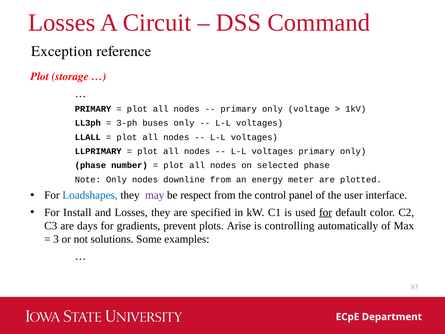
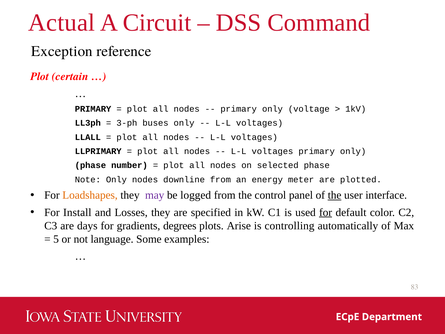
Losses at (62, 23): Losses -> Actual
storage: storage -> certain
Loadshapes colour: blue -> orange
respect: respect -> logged
the at (335, 195) underline: none -> present
prevent: prevent -> degrees
3: 3 -> 5
solutions: solutions -> language
